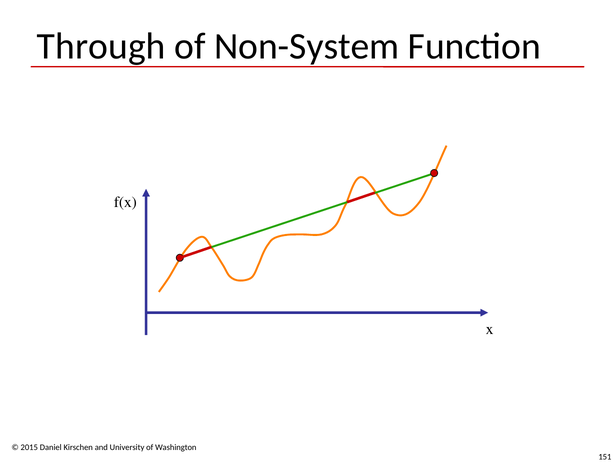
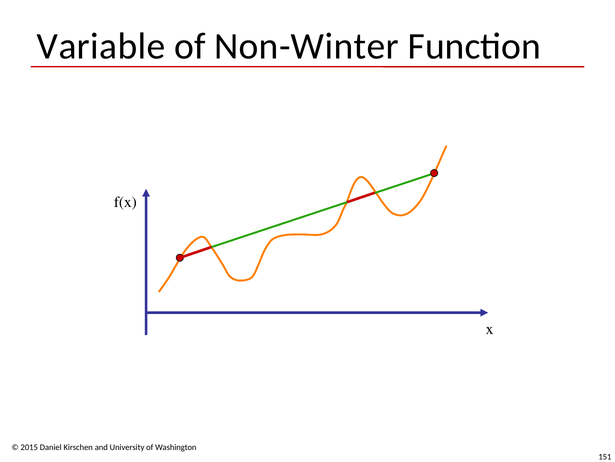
Through: Through -> Variable
Non-System: Non-System -> Non-Winter
